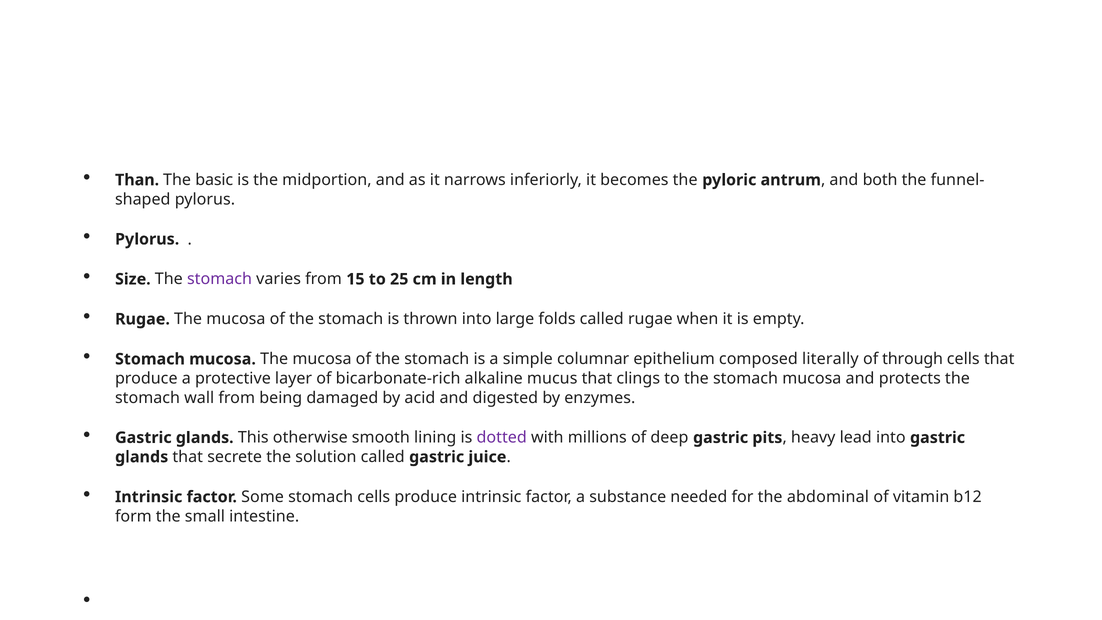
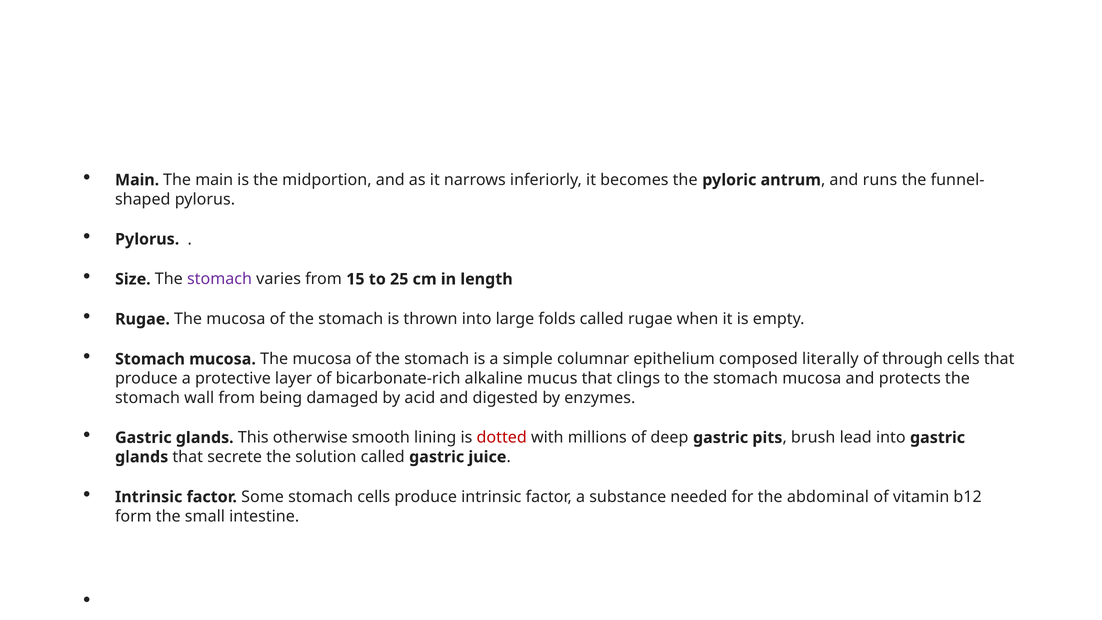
Than at (137, 180): Than -> Main
The basic: basic -> main
both: both -> runs
dotted colour: purple -> red
heavy: heavy -> brush
